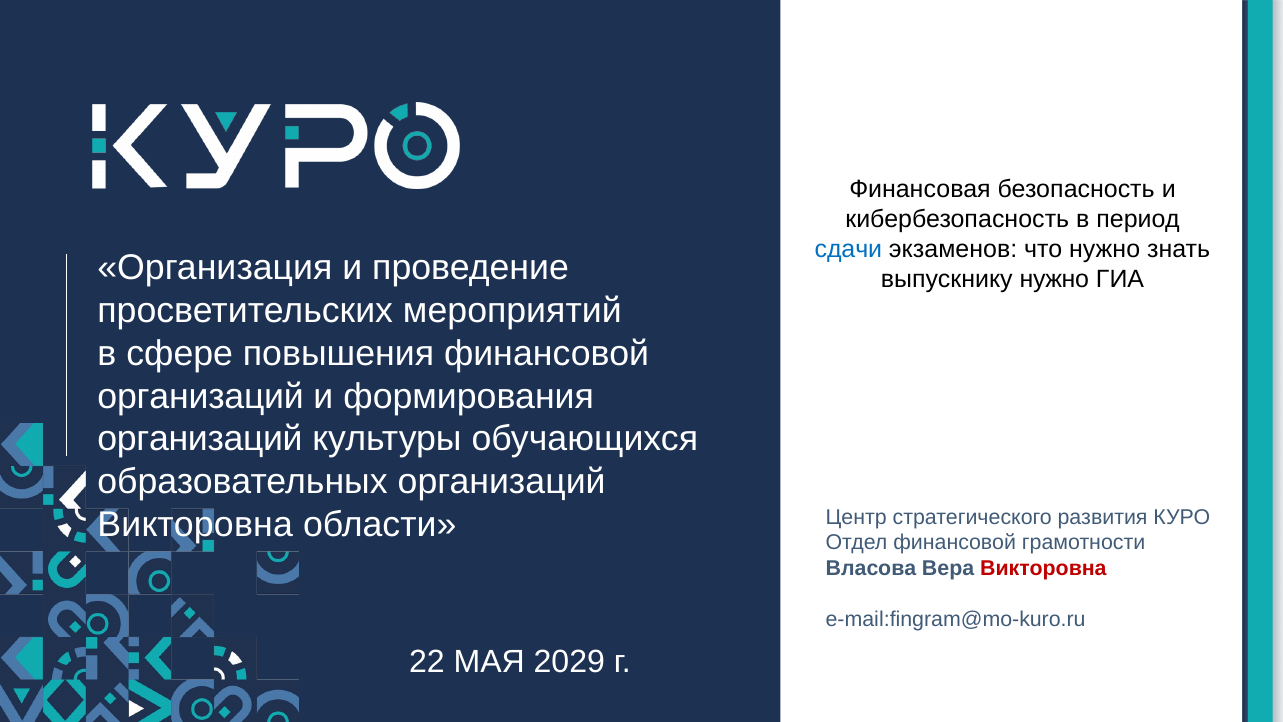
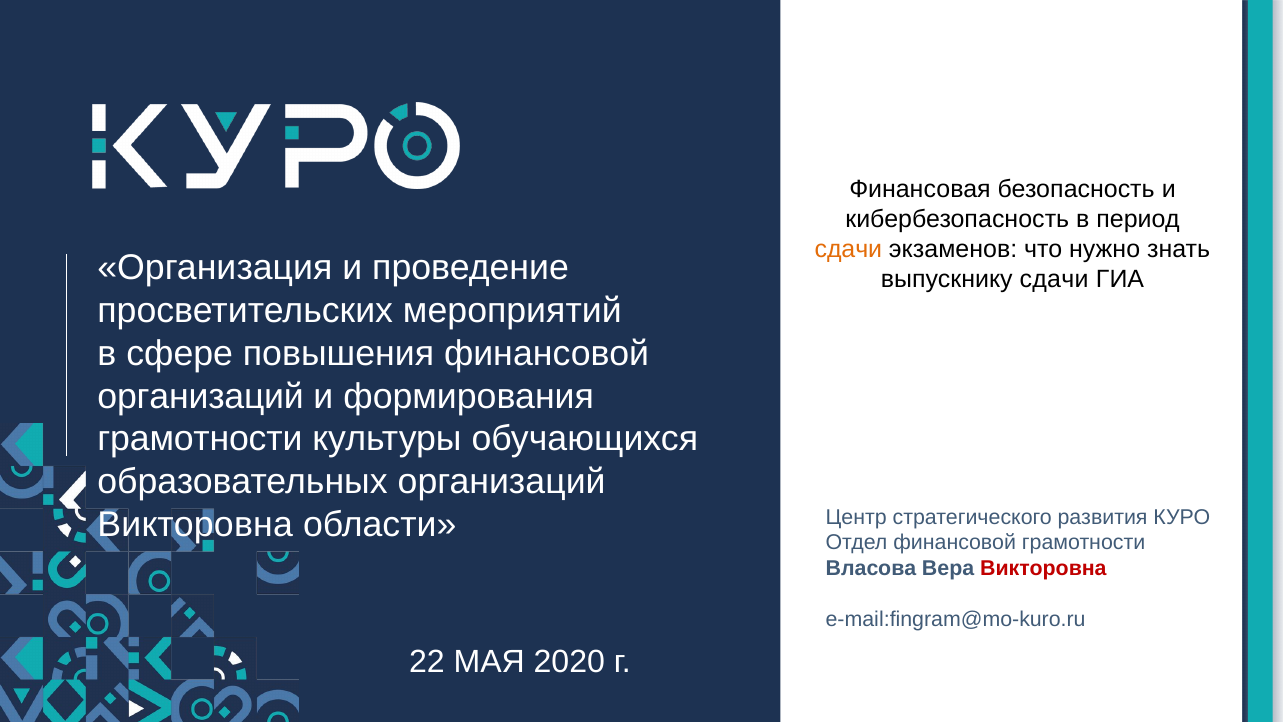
сдачи at (848, 249) colour: blue -> orange
выпускнику нужно: нужно -> сдачи
организаций at (200, 439): организаций -> грамотности
2029: 2029 -> 2020
